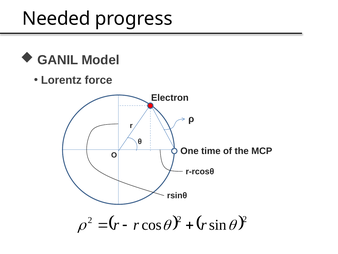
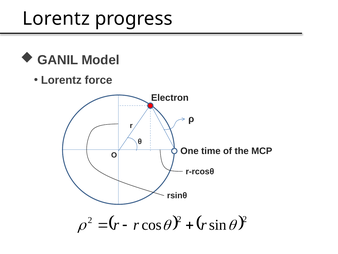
Needed at (56, 19): Needed -> Lorentz
